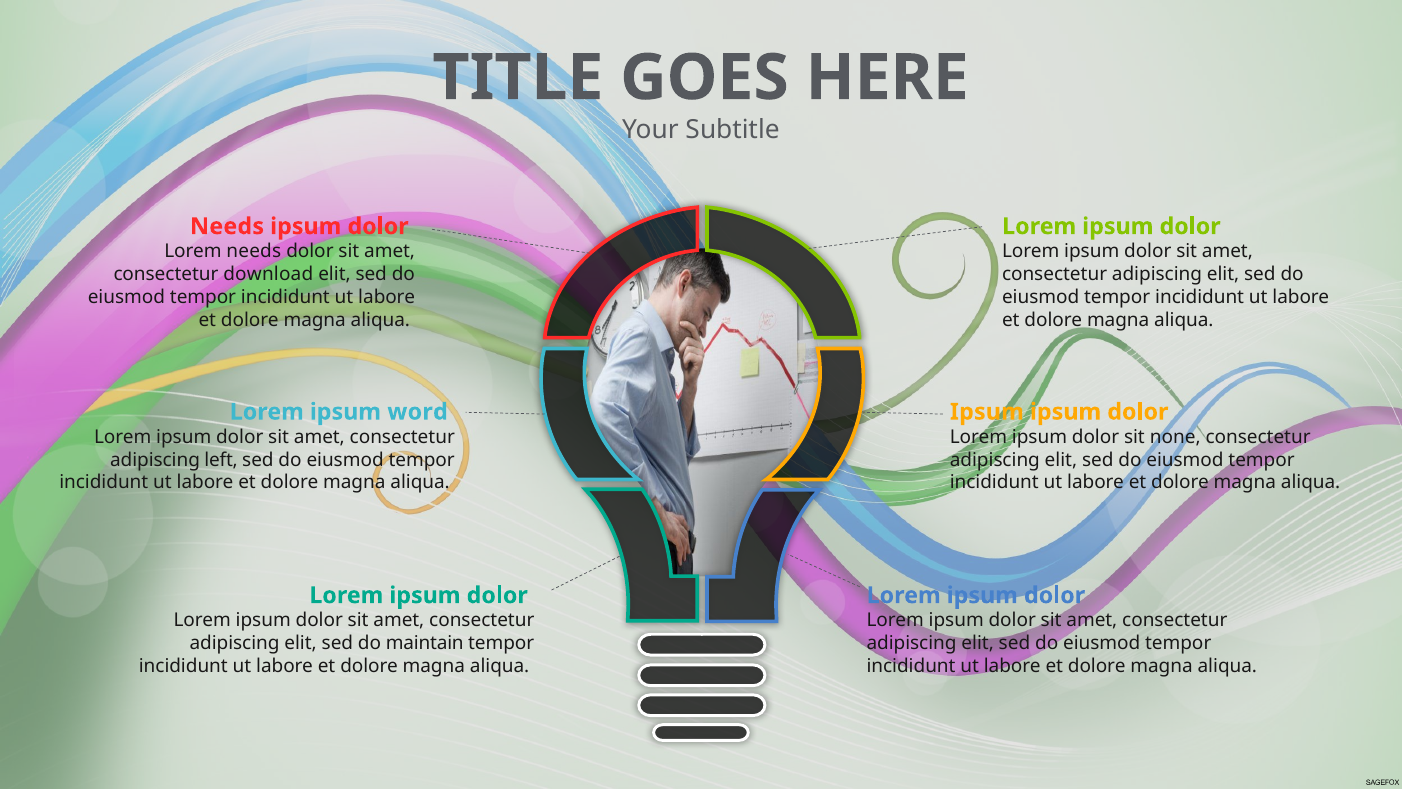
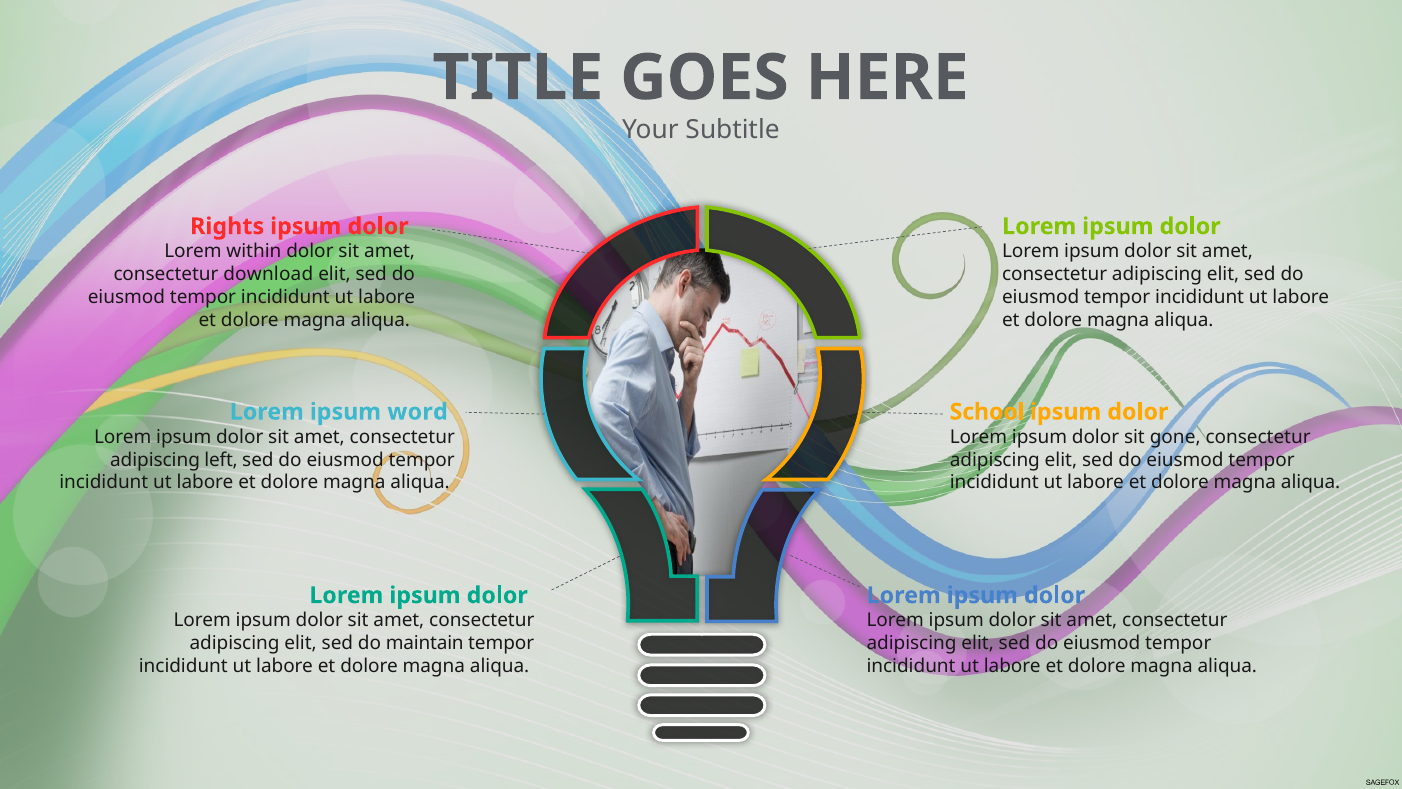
Needs at (227, 226): Needs -> Rights
Lorem needs: needs -> within
Ipsum at (987, 412): Ipsum -> School
none: none -> gone
